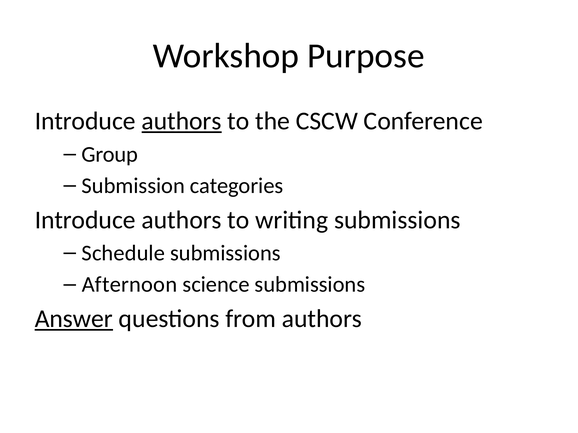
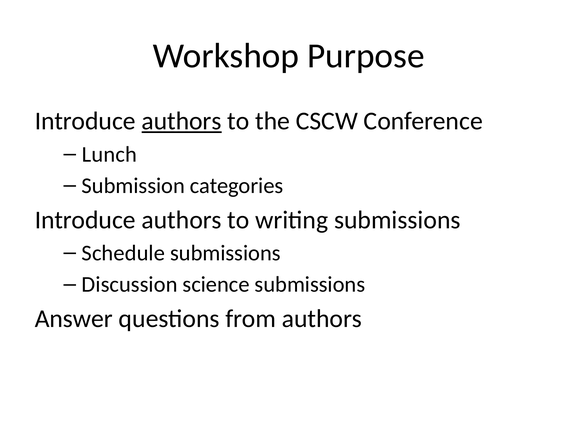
Group: Group -> Lunch
Afternoon: Afternoon -> Discussion
Answer underline: present -> none
